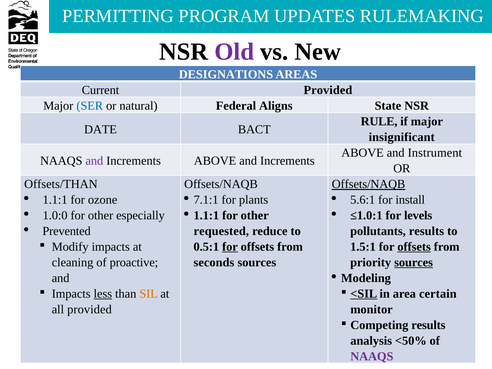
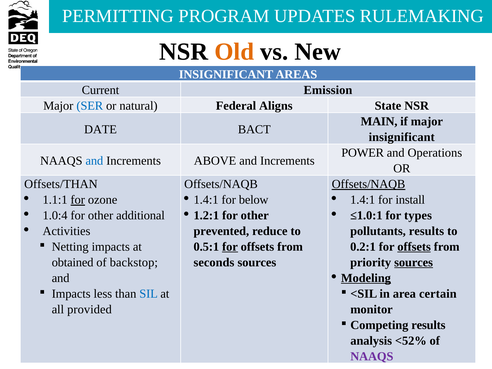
Old colour: purple -> orange
DESIGNATIONS at (226, 75): DESIGNATIONS -> INSIGNIFICANT
Current Provided: Provided -> Emission
RULE: RULE -> MAIN
ABOVE at (363, 153): ABOVE -> POWER
Instrument: Instrument -> Operations
and at (94, 161) colour: purple -> blue
for at (78, 200) underline: none -> present
7.1:1 at (206, 200): 7.1:1 -> 1.4:1
plants: plants -> below
5.6:1 at (363, 200): 5.6:1 -> 1.4:1
1.0:0: 1.0:0 -> 1.0:4
especially: especially -> additional
1.1:1 at (206, 216): 1.1:1 -> 1.2:1
levels: levels -> types
Prevented: Prevented -> Activities
requested: requested -> prevented
Modify: Modify -> Netting
1.5:1: 1.5:1 -> 0.2:1
cleaning: cleaning -> obtained
proactive: proactive -> backstop
Modeling underline: none -> present
less underline: present -> none
SIL colour: orange -> blue
<SIL underline: present -> none
<50%: <50% -> <52%
